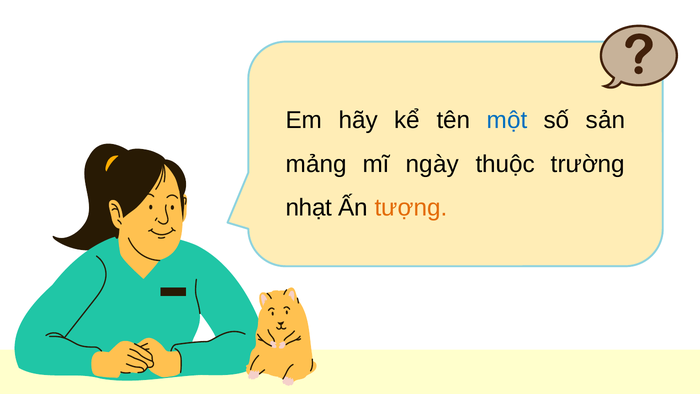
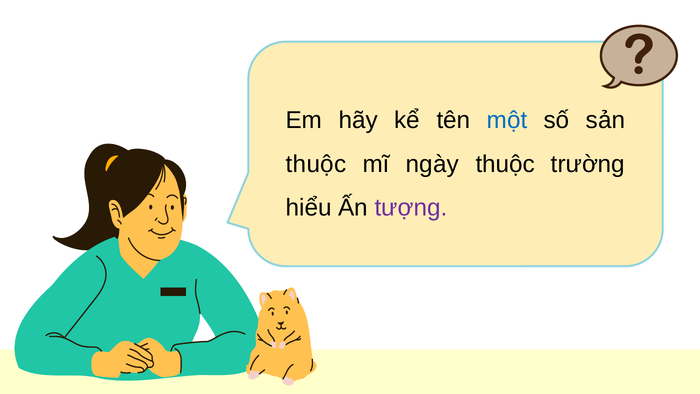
mảng at (316, 164): mảng -> thuộc
nhạt: nhạt -> hiểu
tượng colour: orange -> purple
